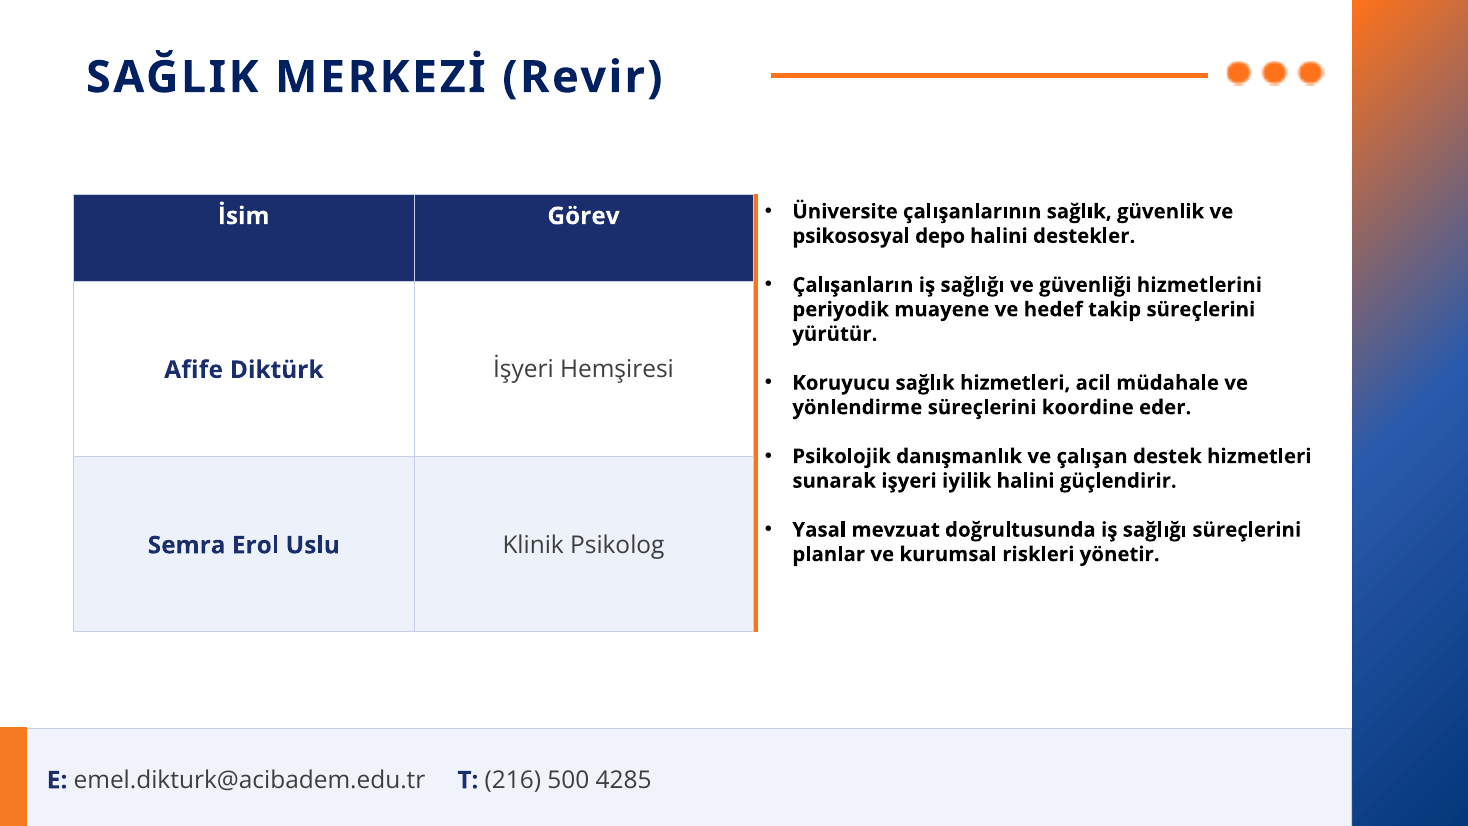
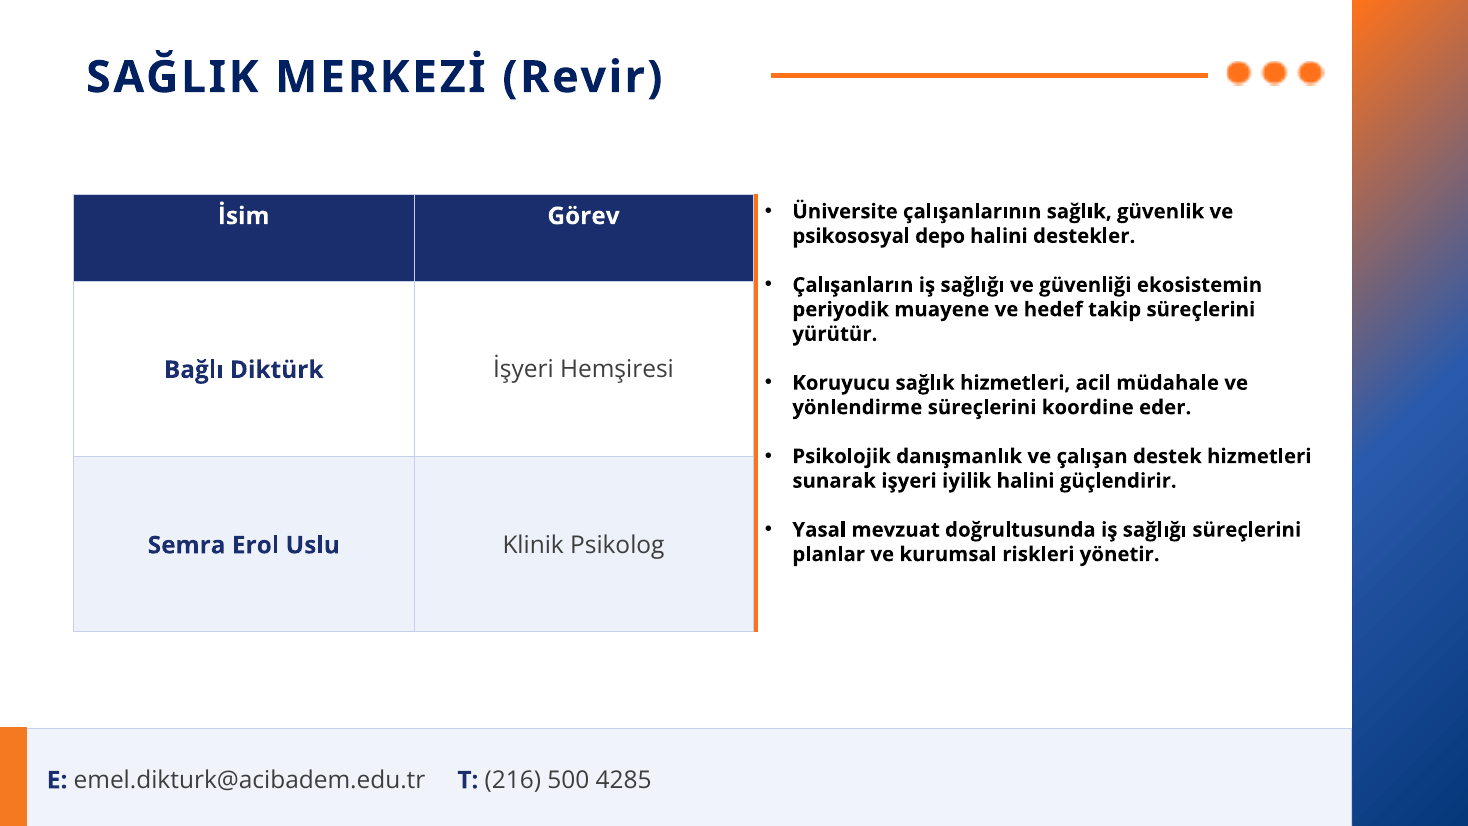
hizmetlerini: hizmetlerini -> ekosistemin
Afife: Afife -> Bağlı
